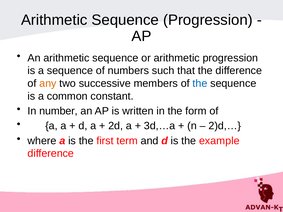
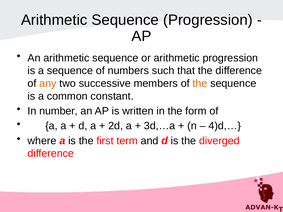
the at (200, 84) colour: blue -> orange
2)d,…: 2)d,… -> 4)d,…
example: example -> diverged
